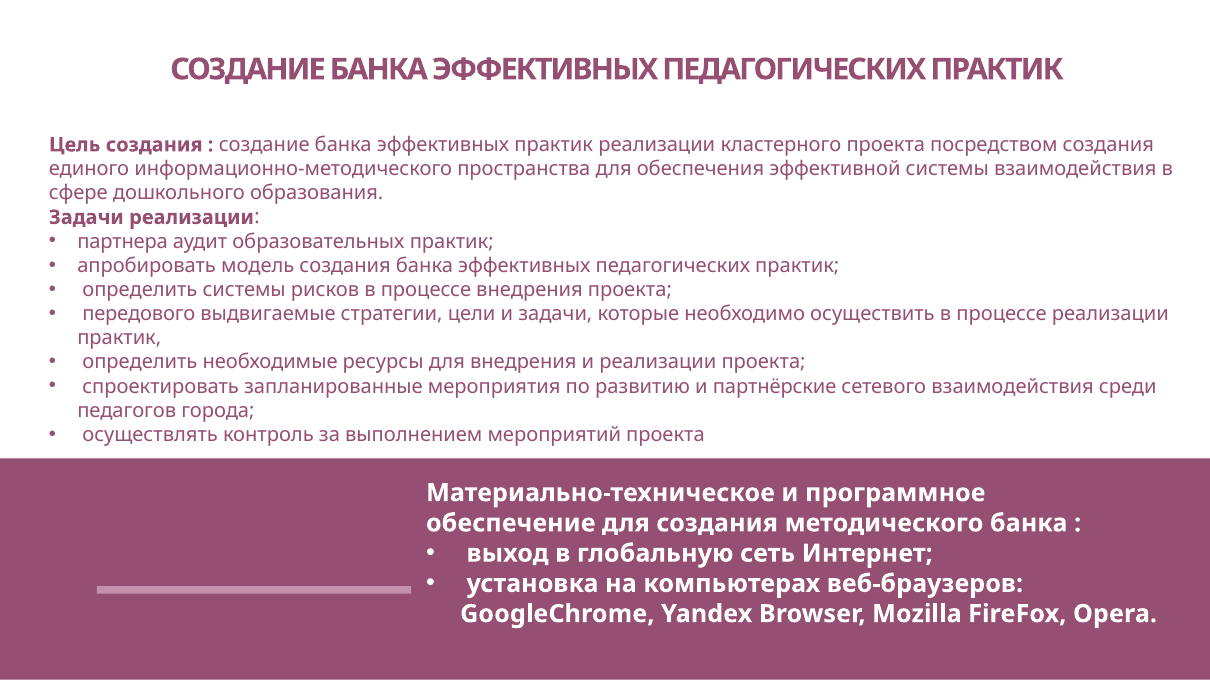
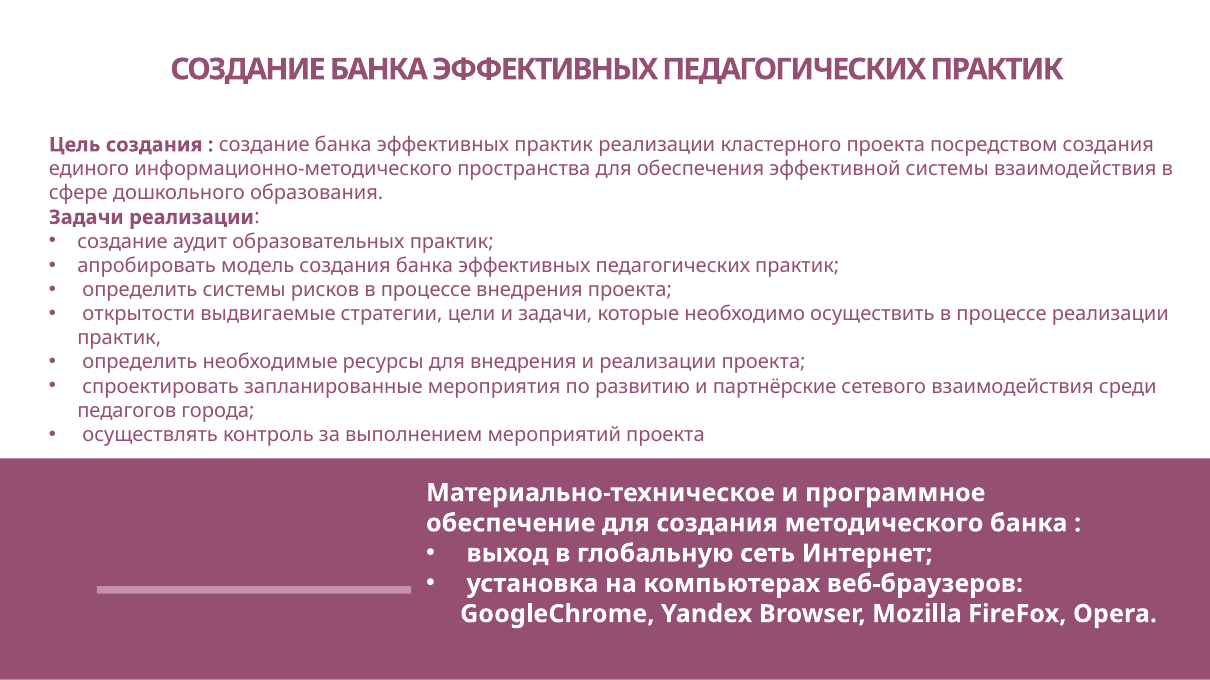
партнера at (123, 242): партнера -> создание
передового: передового -> открытости
